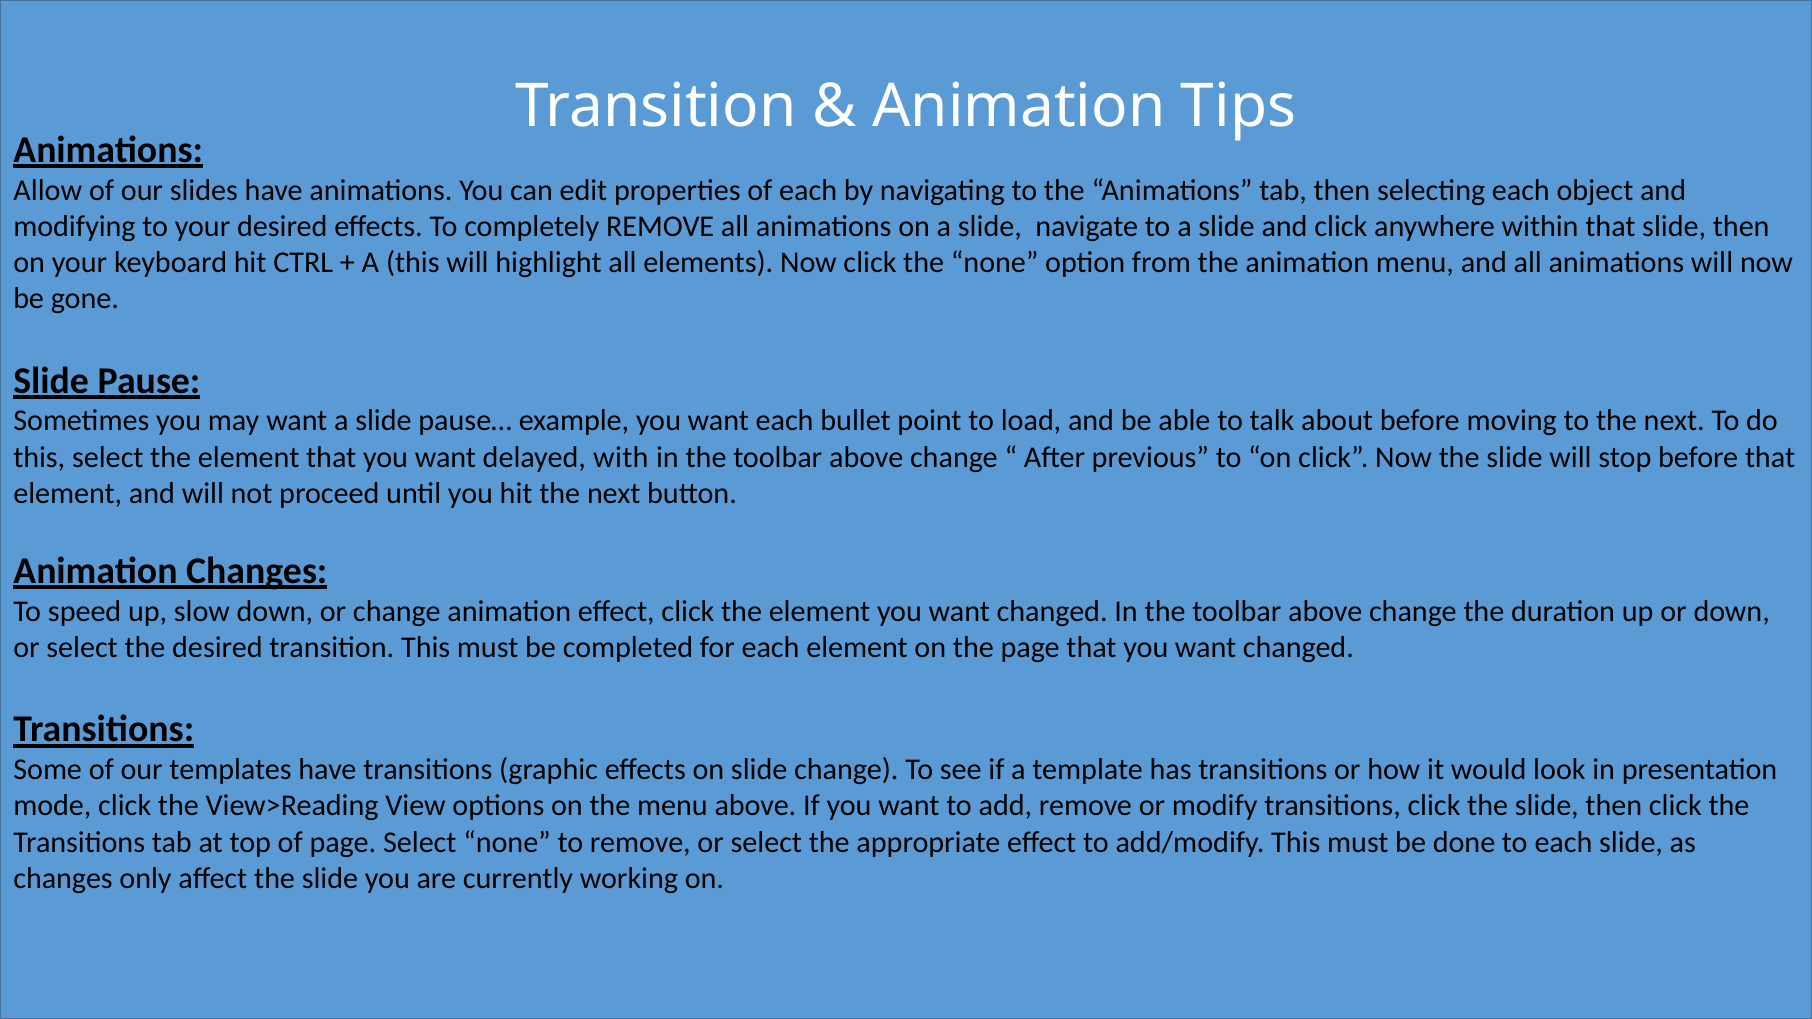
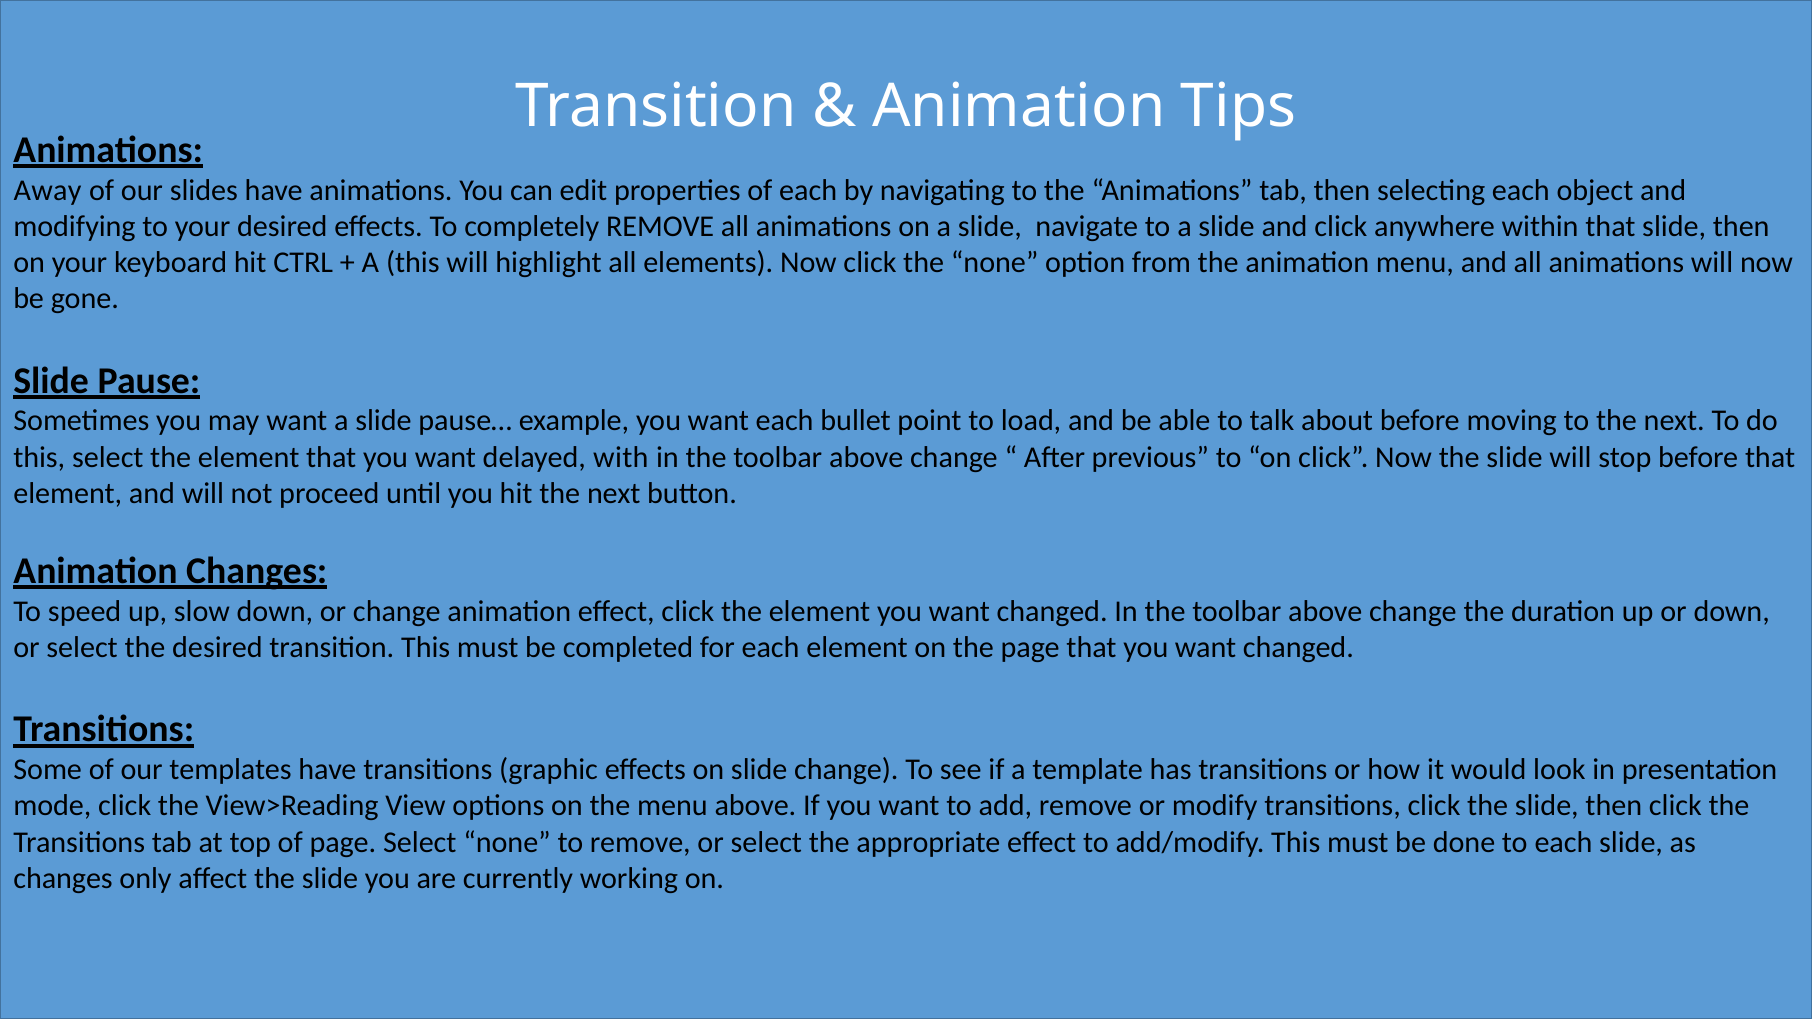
Allow: Allow -> Away
